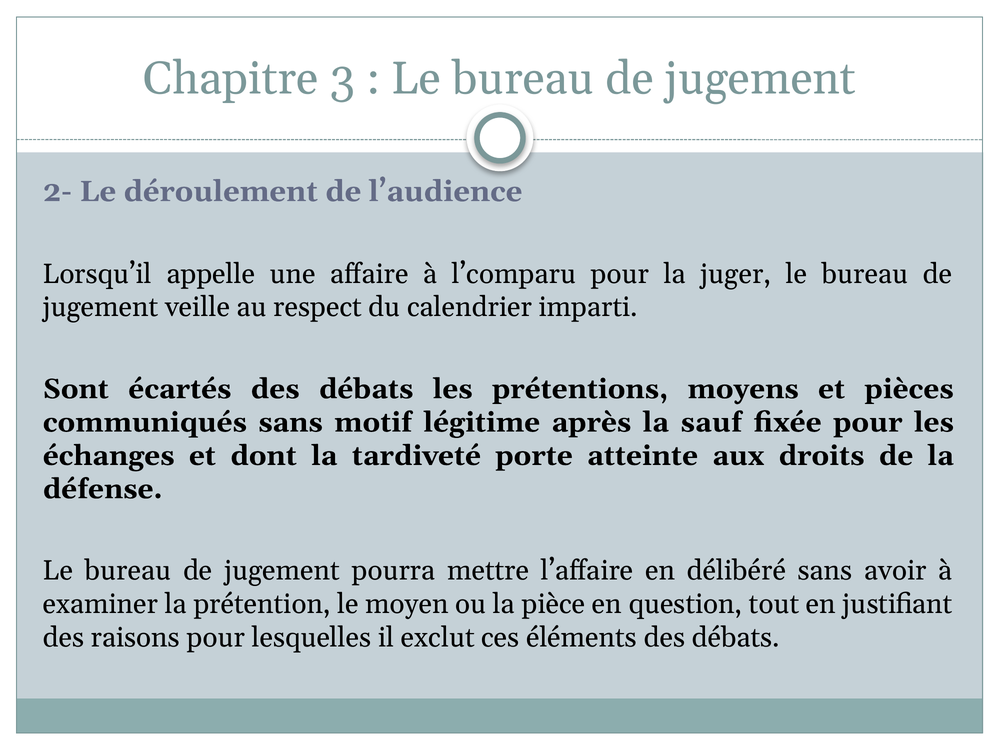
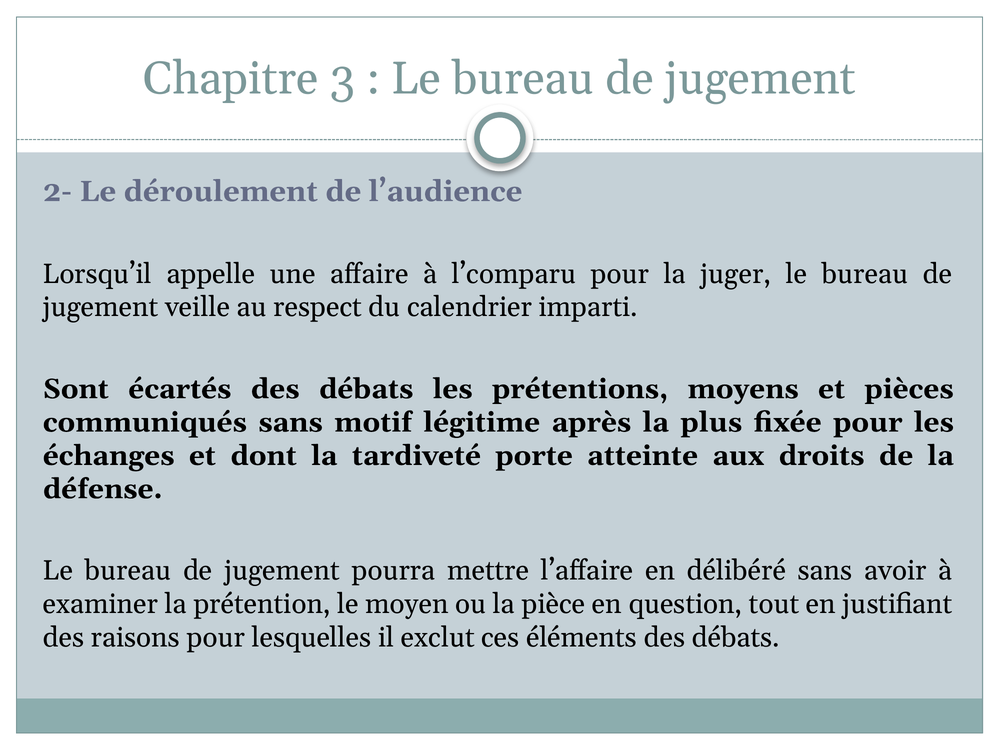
sauf: sauf -> plus
